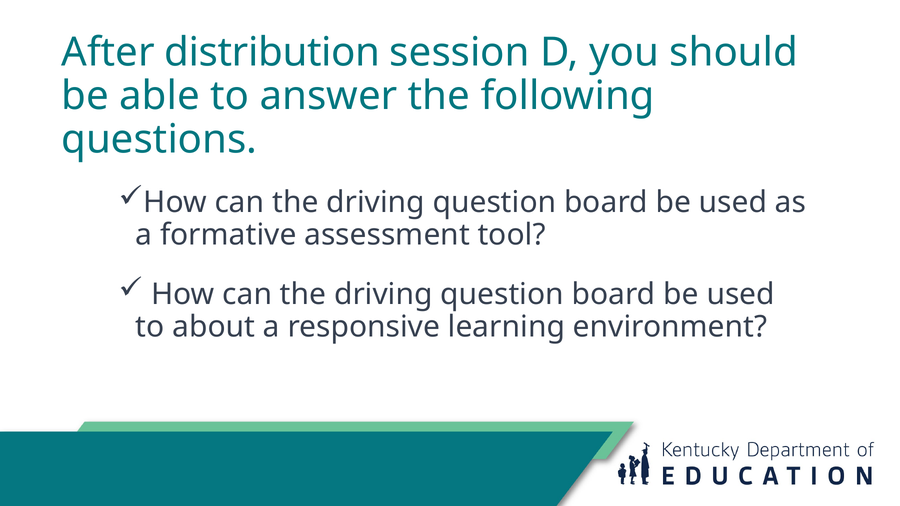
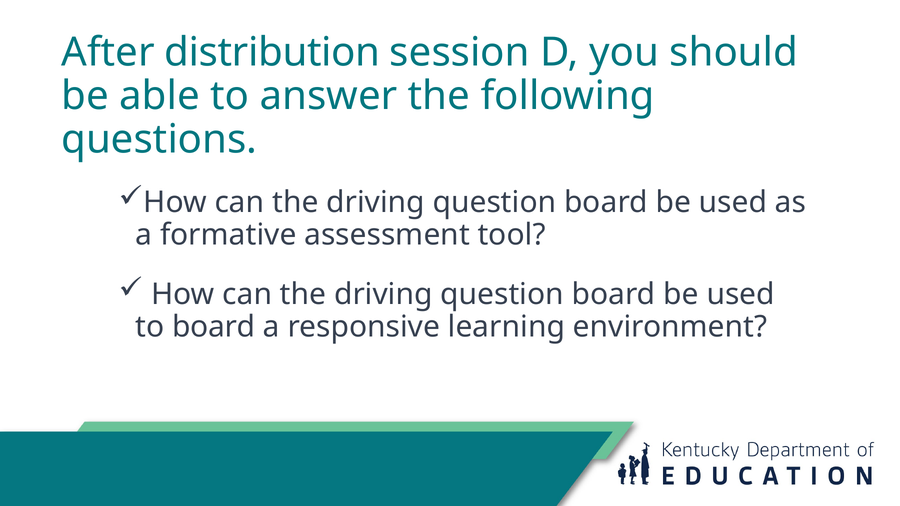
to about: about -> board
